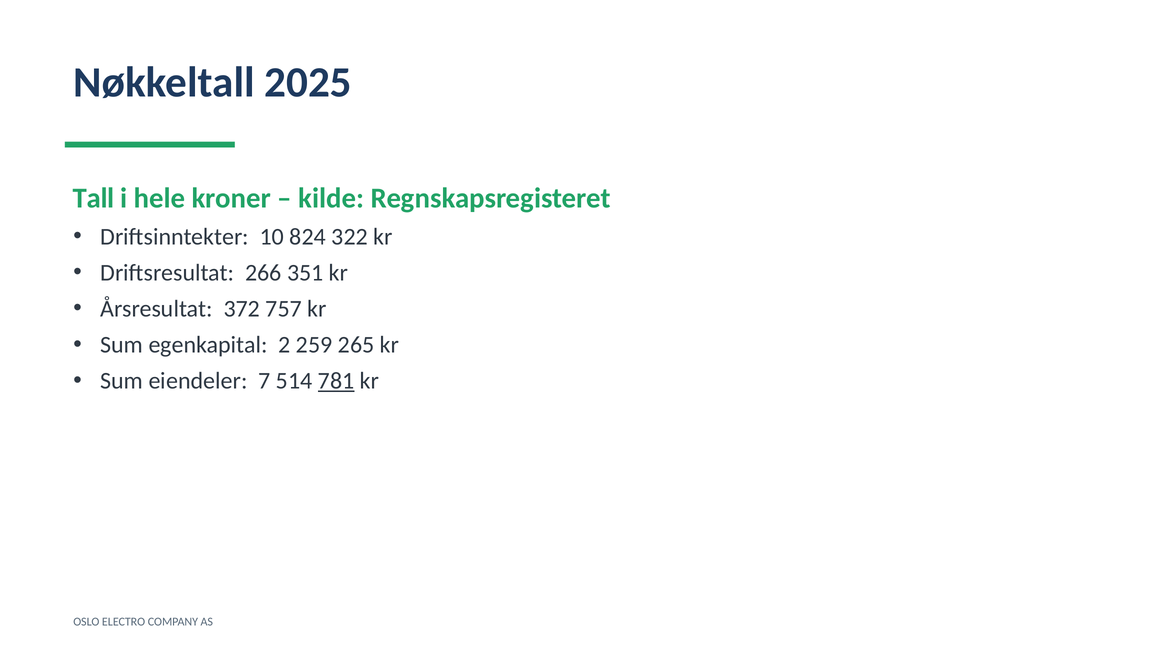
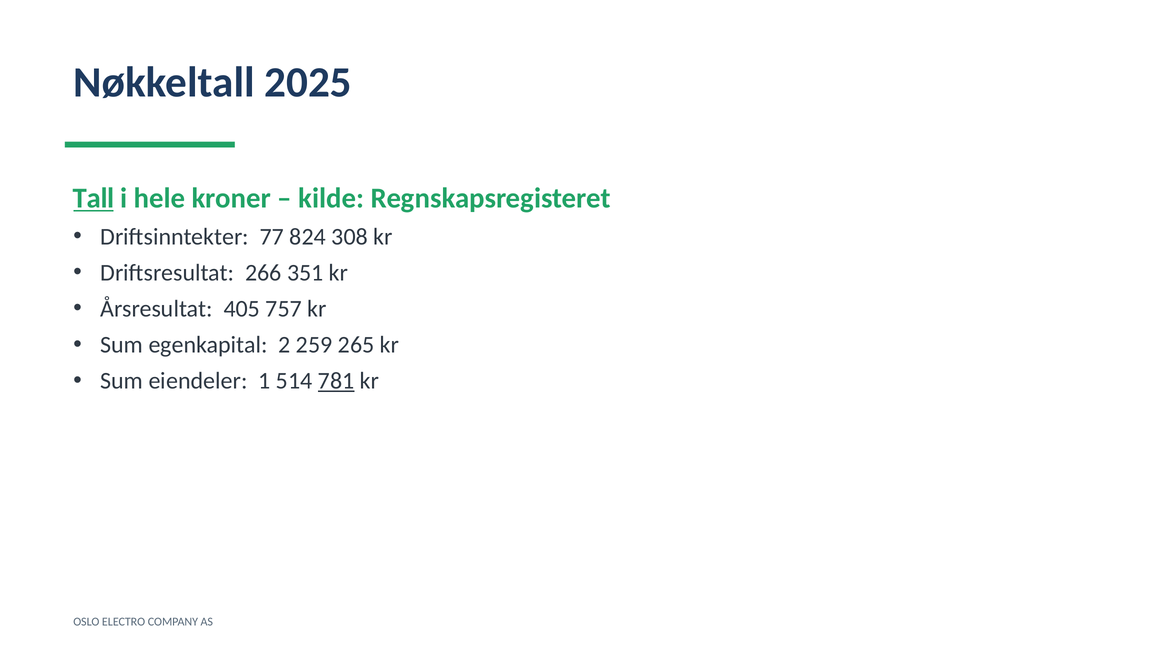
Tall underline: none -> present
10: 10 -> 77
322: 322 -> 308
372: 372 -> 405
7: 7 -> 1
